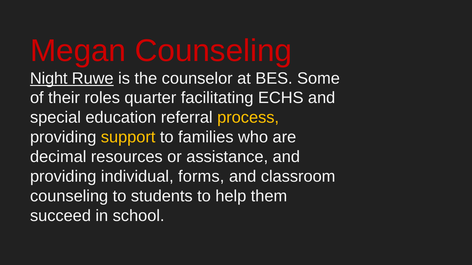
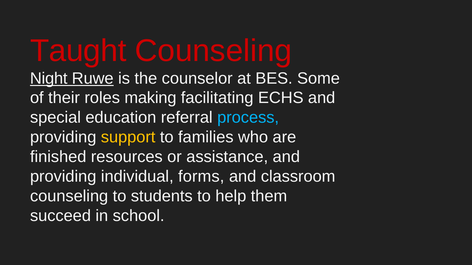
Megan: Megan -> Taught
quarter: quarter -> making
process colour: yellow -> light blue
decimal: decimal -> finished
